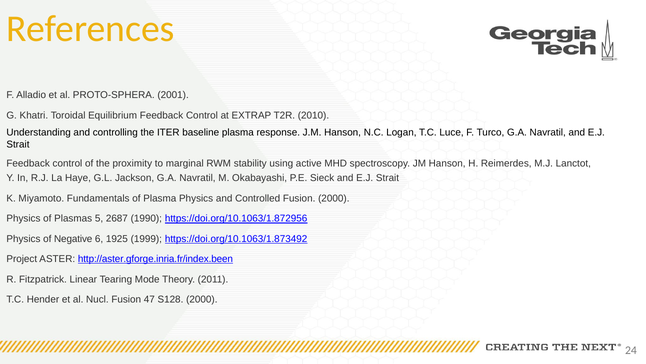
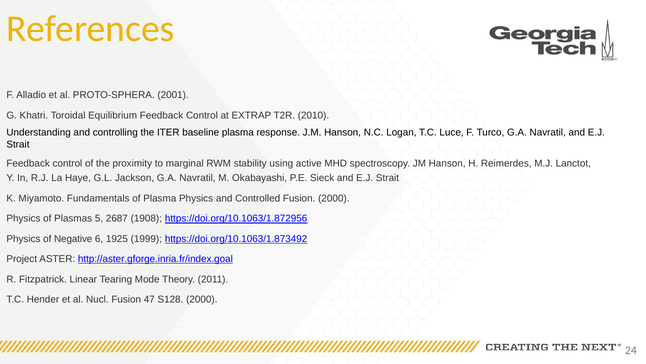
1990: 1990 -> 1908
http://aster.gforge.inria.fr/index.been: http://aster.gforge.inria.fr/index.been -> http://aster.gforge.inria.fr/index.goal
